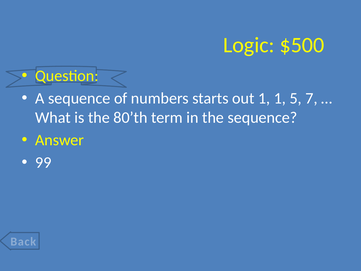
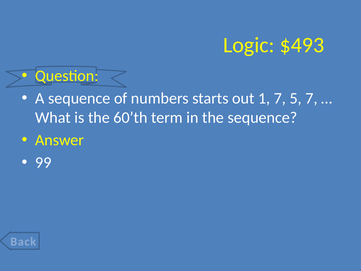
$500: $500 -> $493
1 1: 1 -> 7
80’th: 80’th -> 60’th
